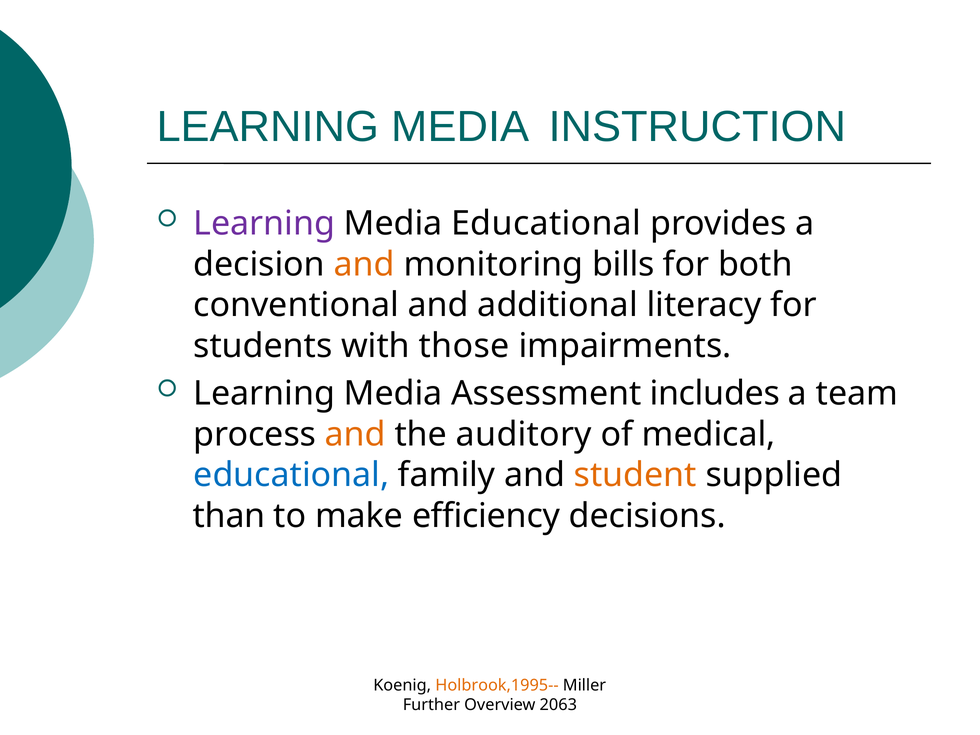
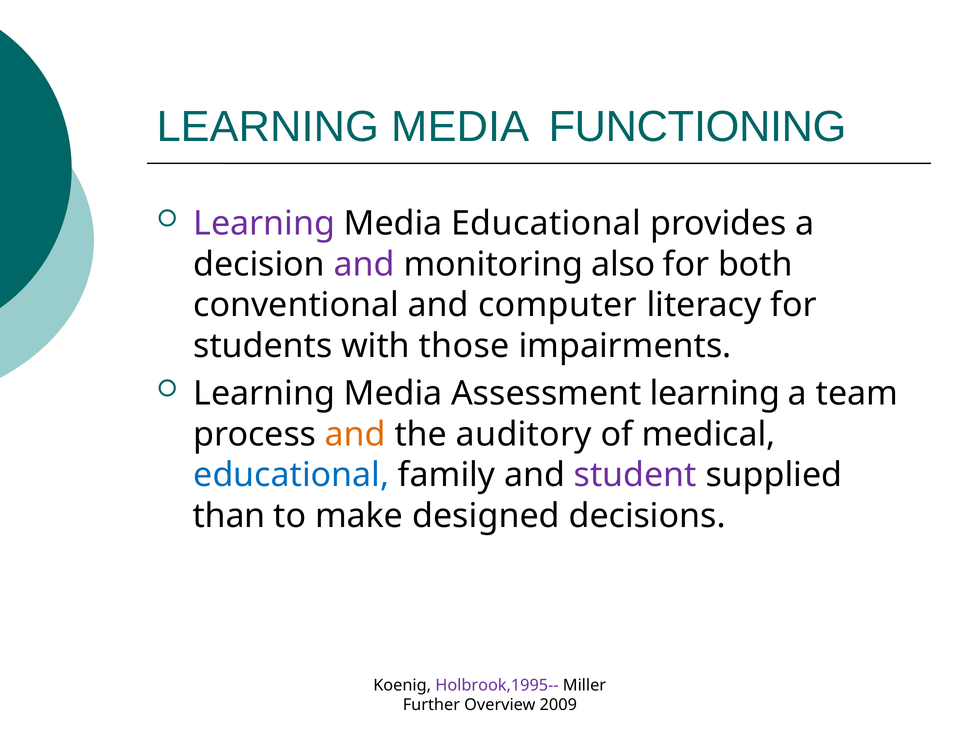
INSTRUCTION: INSTRUCTION -> FUNCTIONING
and at (364, 264) colour: orange -> purple
bills: bills -> also
additional: additional -> computer
Assessment includes: includes -> learning
student colour: orange -> purple
efficiency: efficiency -> designed
Holbrook,1995-- colour: orange -> purple
2063: 2063 -> 2009
